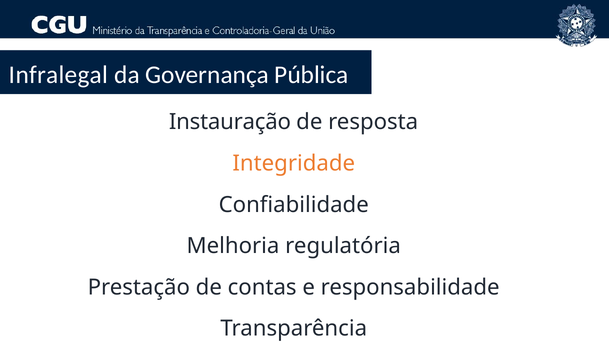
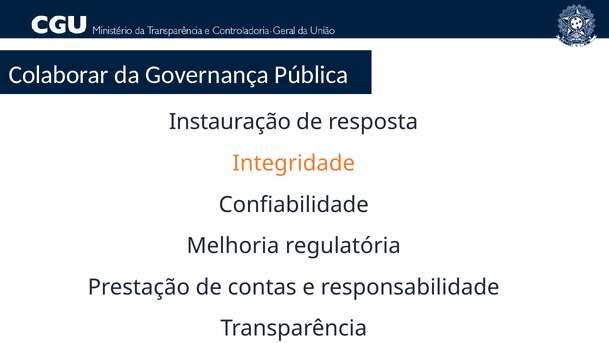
Infralegal: Infralegal -> Colaborar
